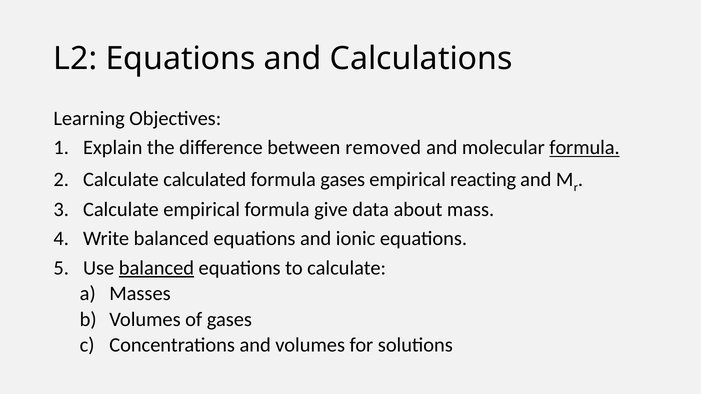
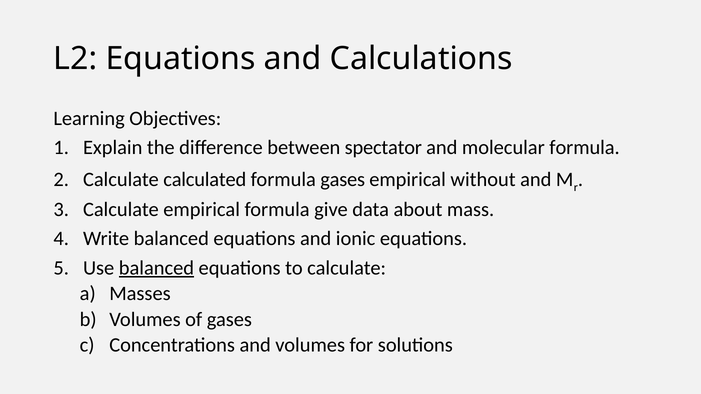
removed: removed -> spectator
formula at (585, 148) underline: present -> none
reacting: reacting -> without
